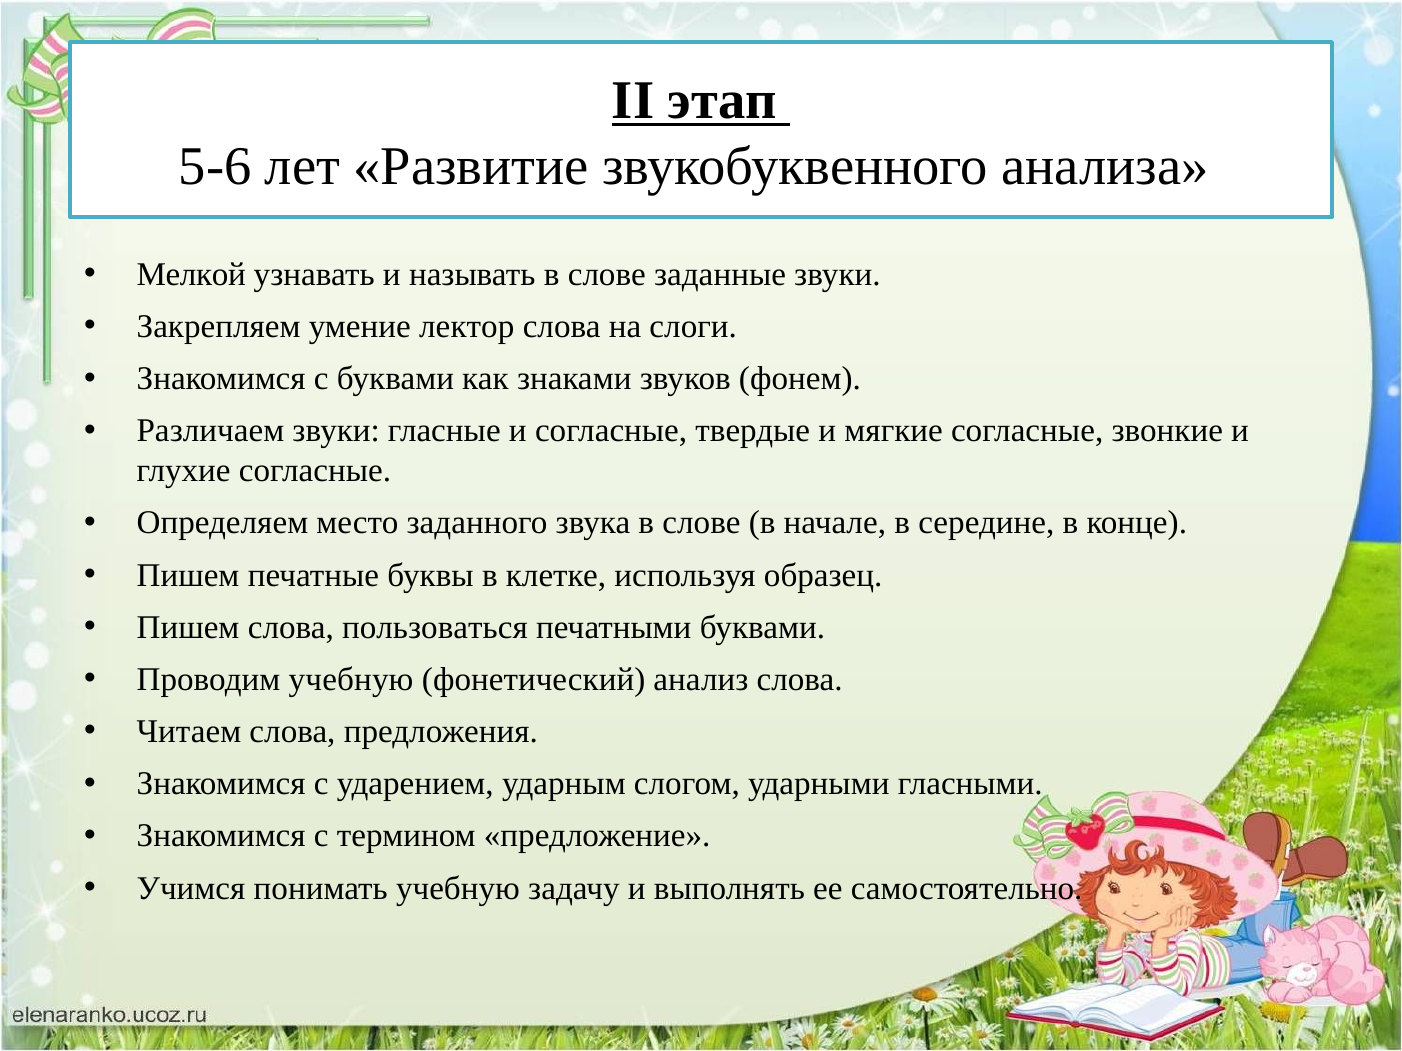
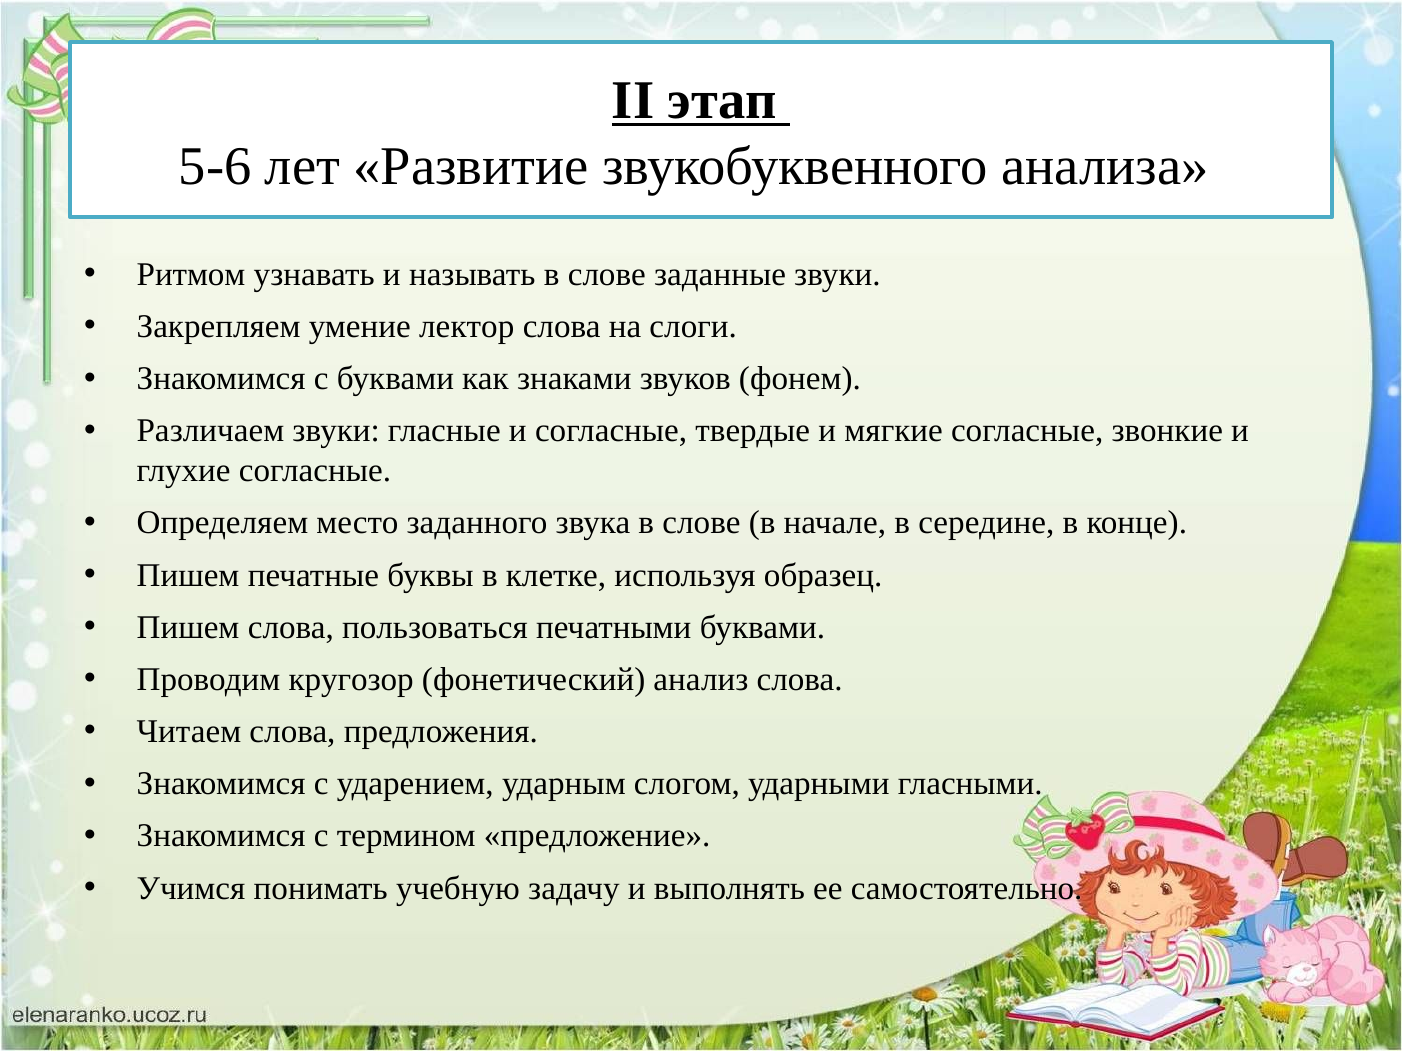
Мелкой: Мелкой -> Ритмом
Проводим учебную: учебную -> кругозор
